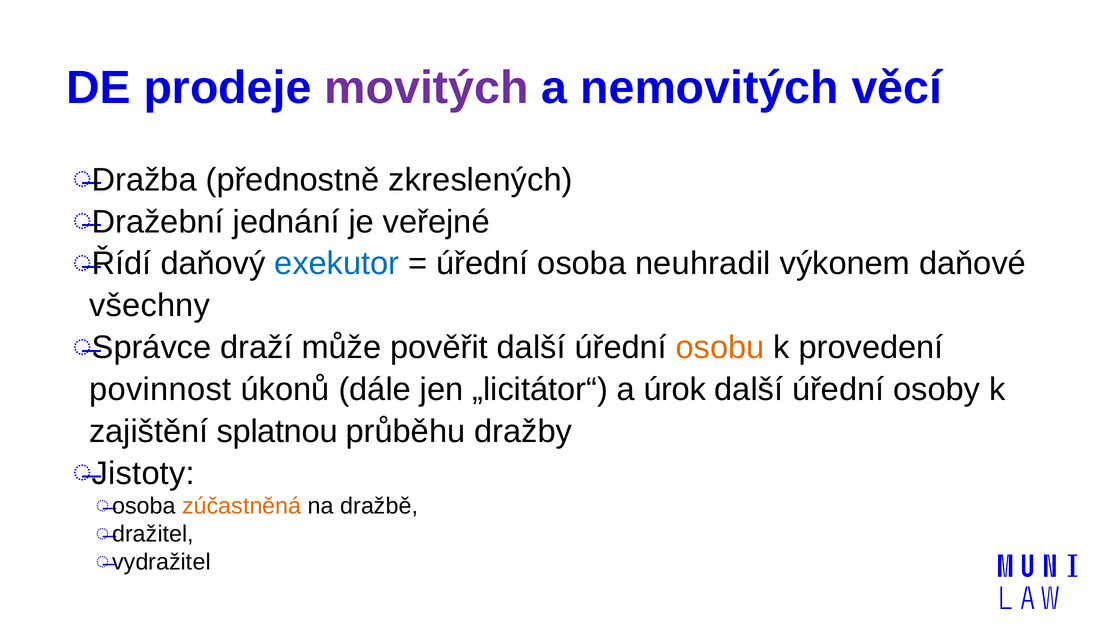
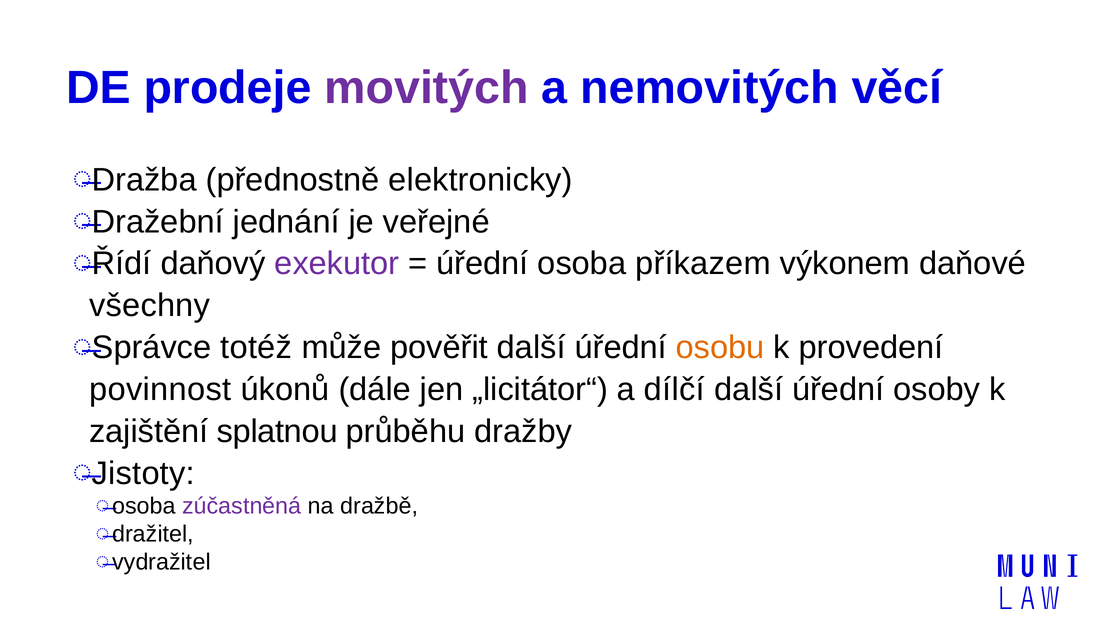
zkreslených: zkreslených -> elektronicky
exekutor colour: blue -> purple
neuhradil: neuhradil -> příkazem
draží: draží -> totéž
úrok: úrok -> dílčí
zúčastněná colour: orange -> purple
